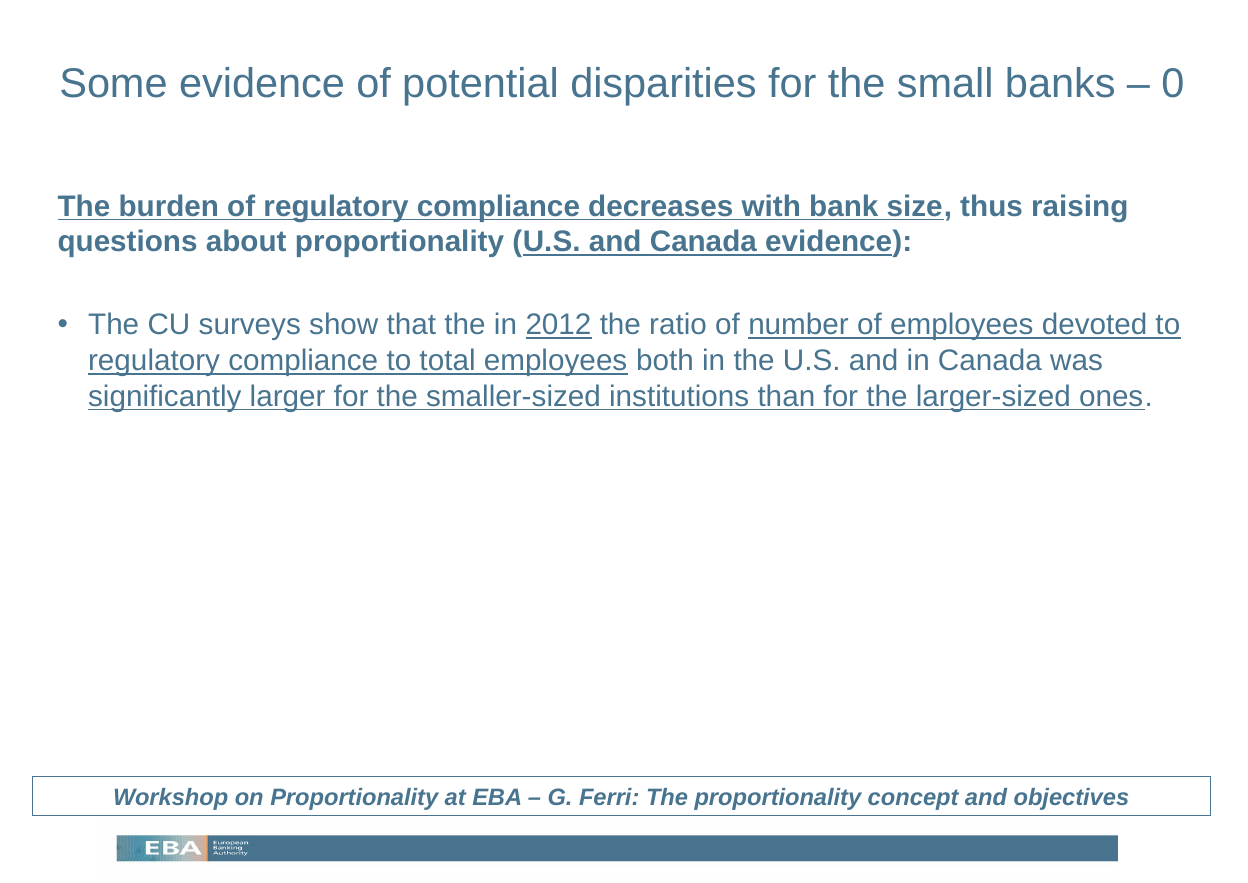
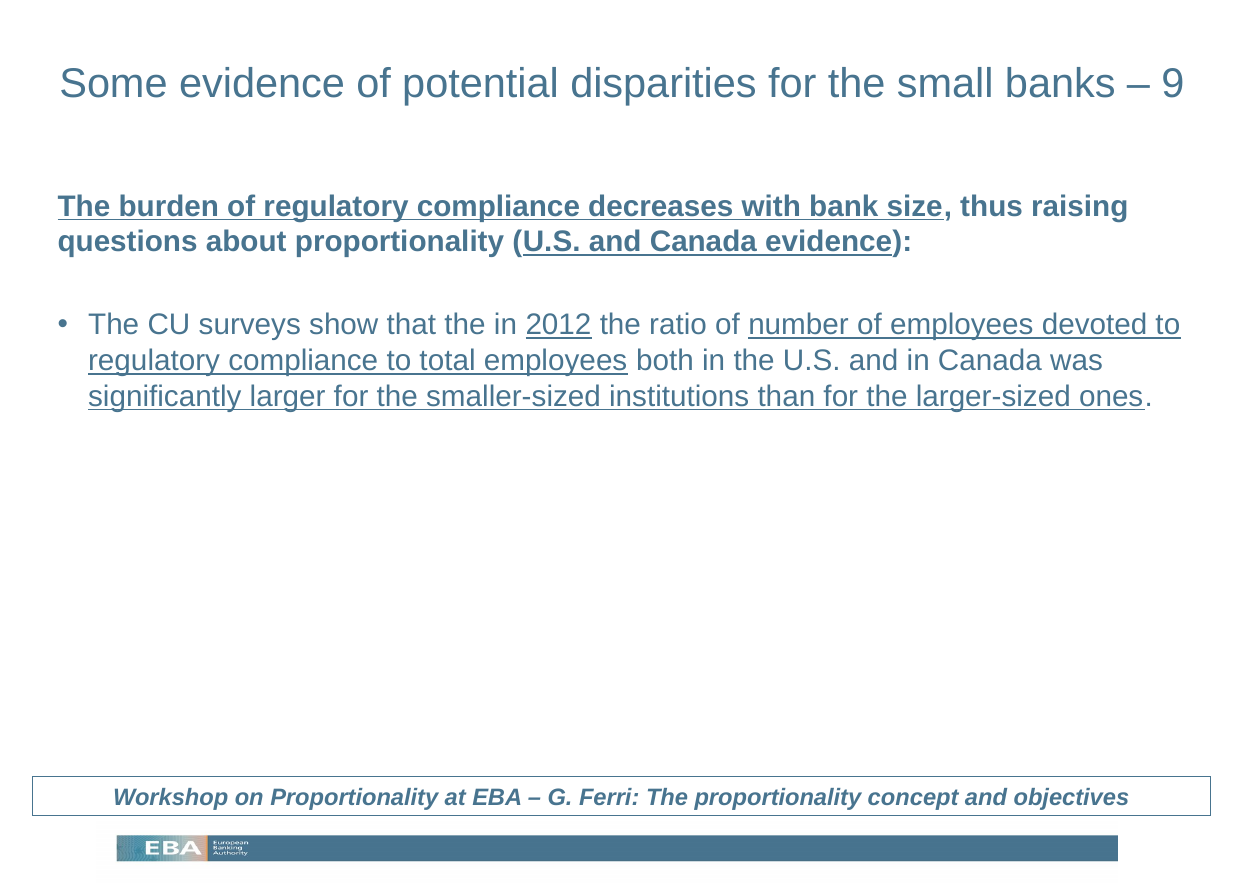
0: 0 -> 9
